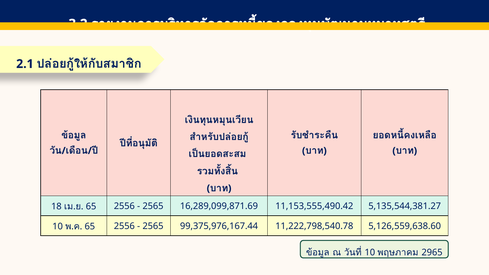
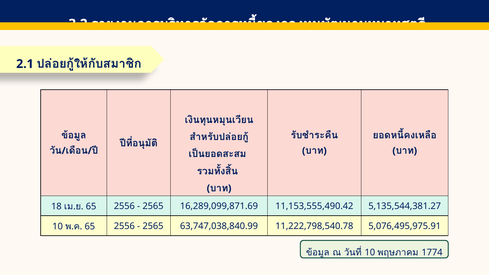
99,375,976,167.44: 99,375,976,167.44 -> 63,747,038,840.99
5,126,559,638.60: 5,126,559,638.60 -> 5,076,495,975.91
2965: 2965 -> 1774
